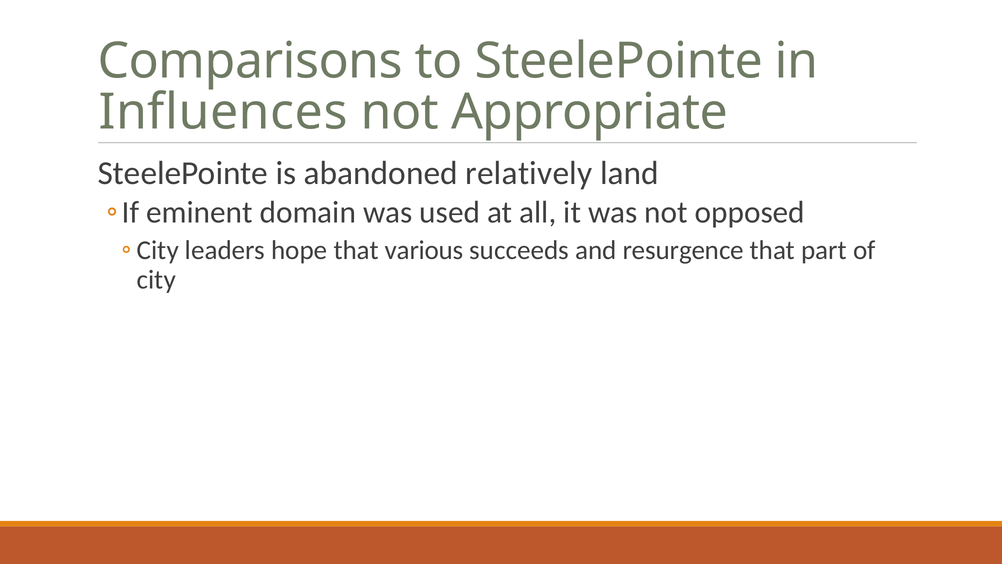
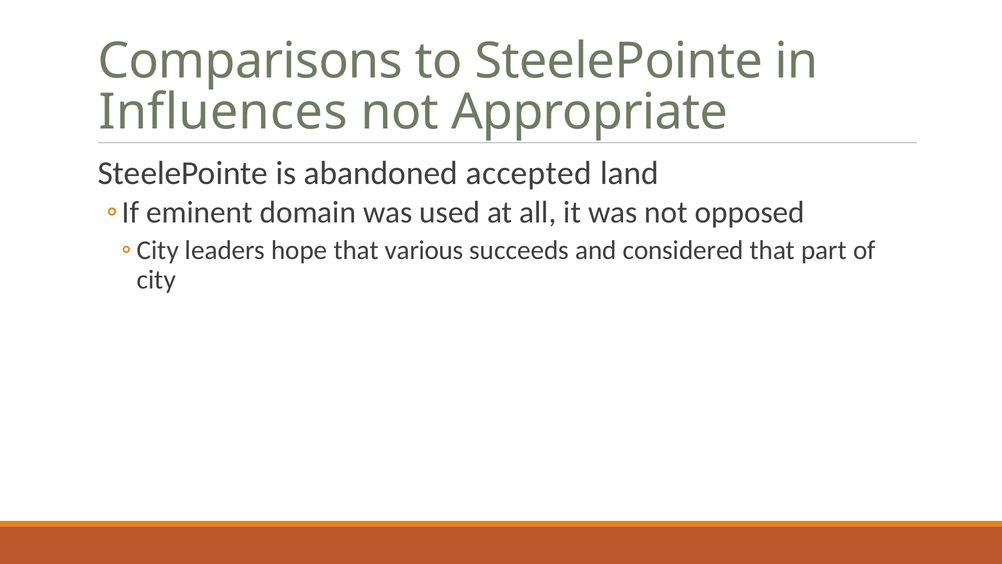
relatively: relatively -> accepted
resurgence: resurgence -> considered
